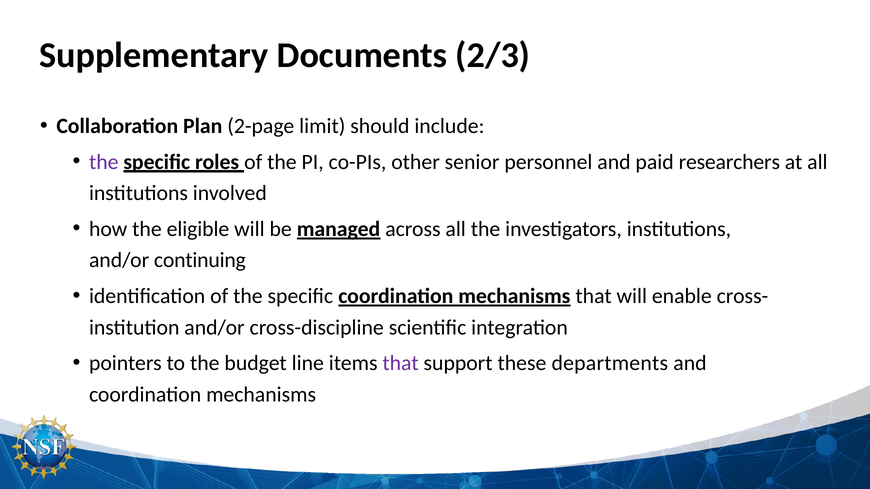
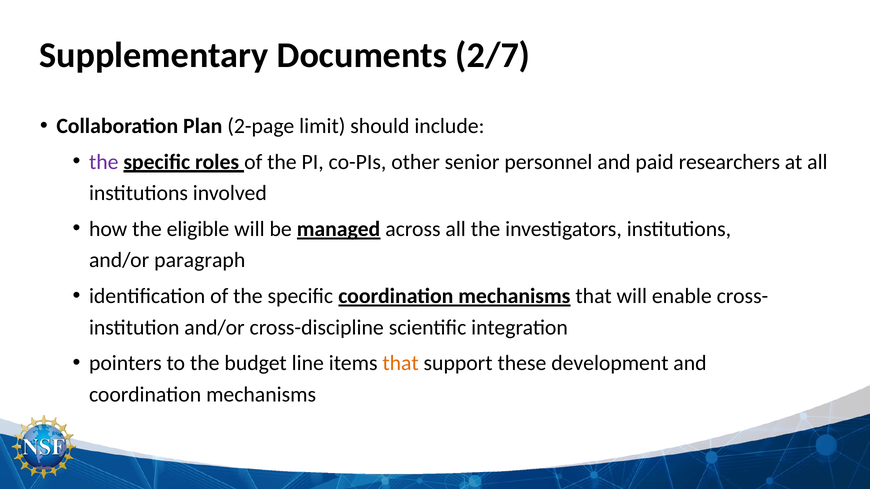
2/3: 2/3 -> 2/7
continuing: continuing -> paragraph
that at (401, 363) colour: purple -> orange
departments: departments -> development
